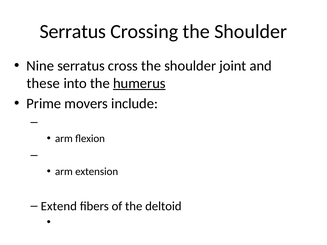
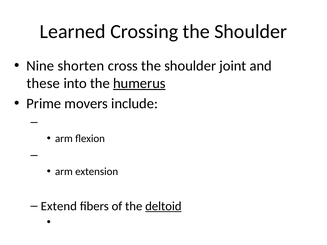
Serratus at (73, 32): Serratus -> Learned
Nine serratus: serratus -> shorten
deltoid underline: none -> present
